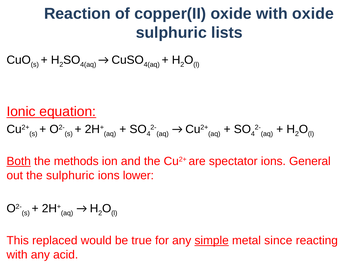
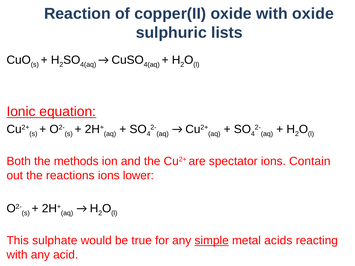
Both underline: present -> none
General: General -> Contain
the sulphuric: sulphuric -> reactions
replaced: replaced -> sulphate
since: since -> acids
